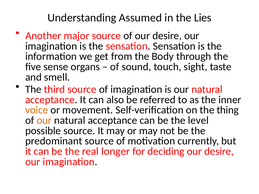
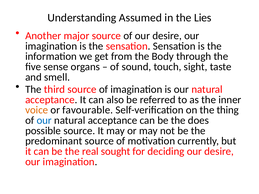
movement: movement -> favourable
our at (44, 121) colour: orange -> blue
level: level -> does
longer: longer -> sought
